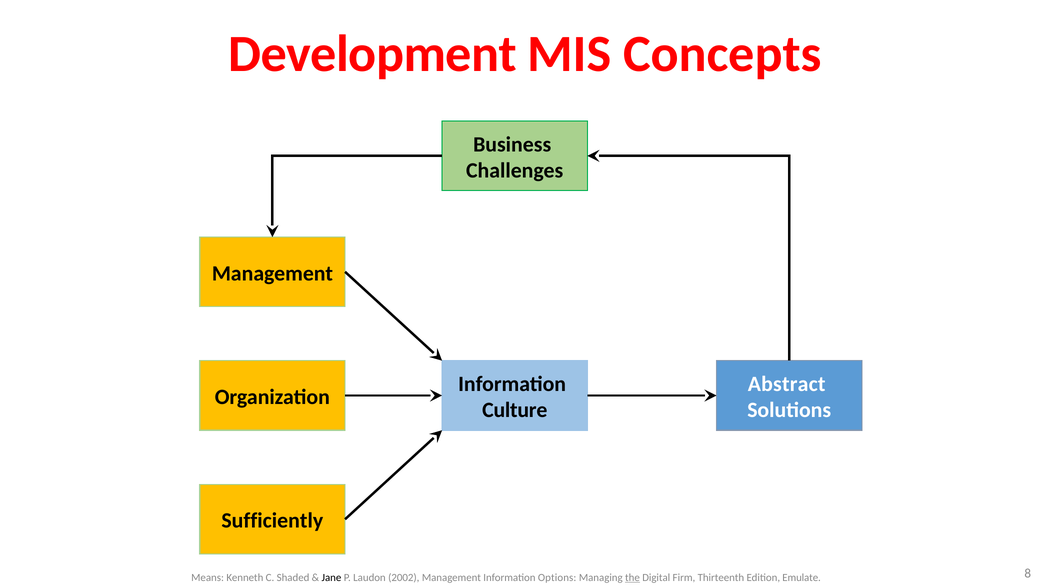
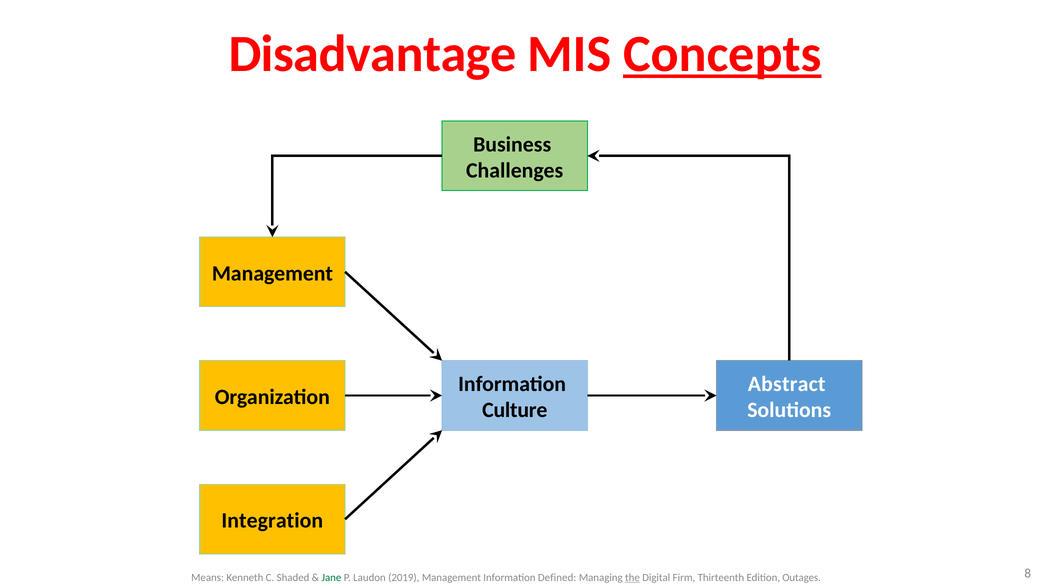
Development: Development -> Disadvantage
Concepts underline: none -> present
Sufficiently: Sufficiently -> Integration
Jane colour: black -> green
2002: 2002 -> 2019
Options: Options -> Defined
Emulate: Emulate -> Outages
